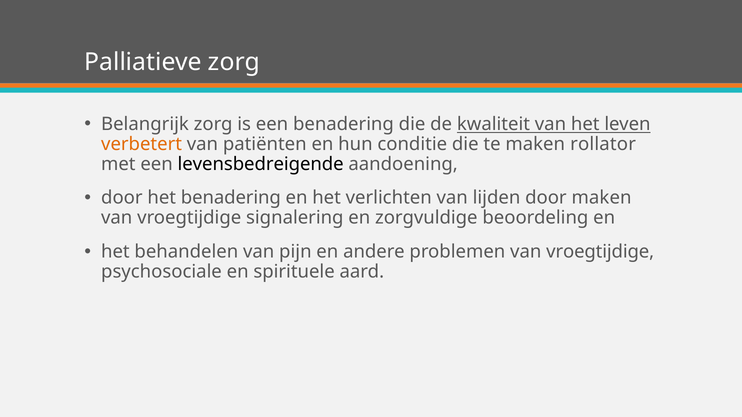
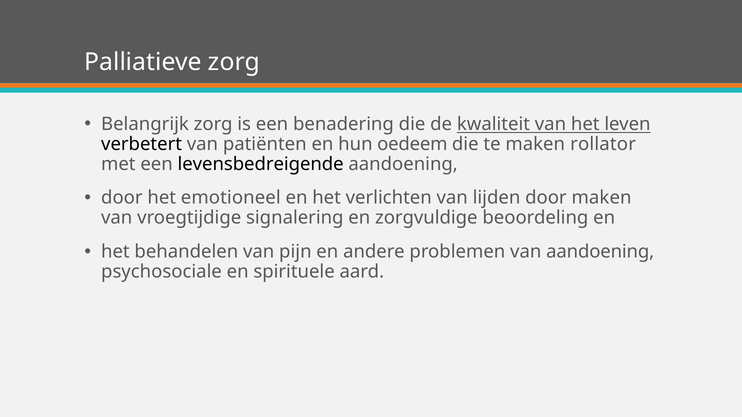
verbetert colour: orange -> black
conditie: conditie -> oedeem
het benadering: benadering -> emotioneel
problemen van vroegtijdige: vroegtijdige -> aandoening
